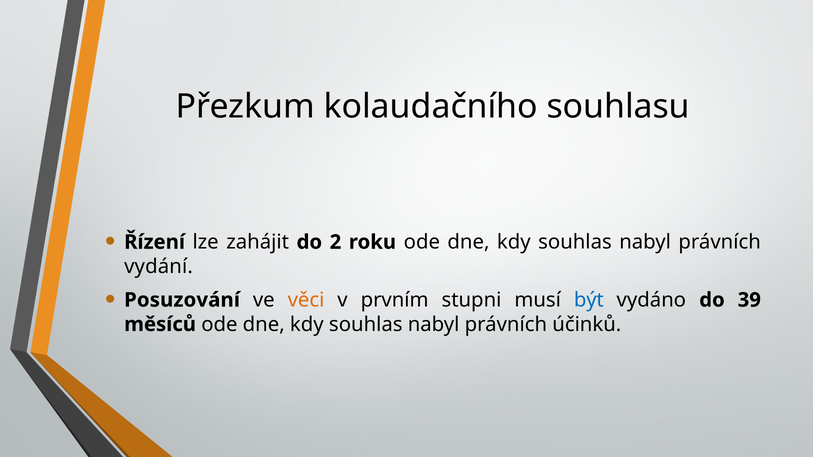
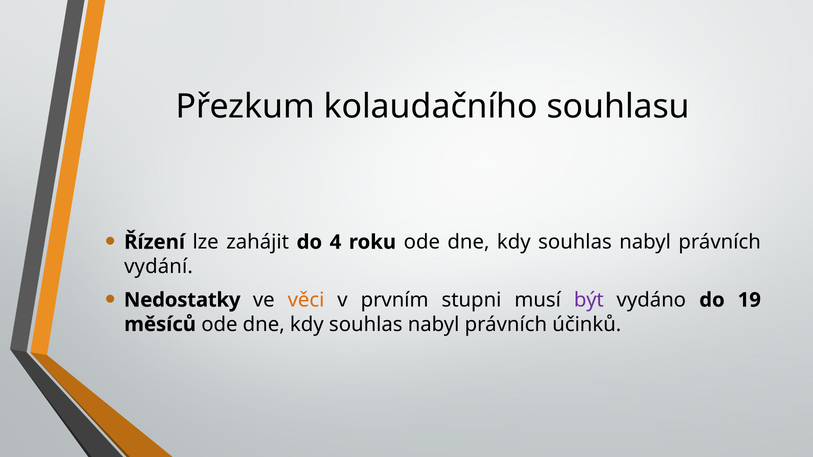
2: 2 -> 4
Posuzování: Posuzování -> Nedostatky
být colour: blue -> purple
39: 39 -> 19
